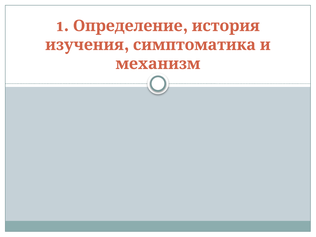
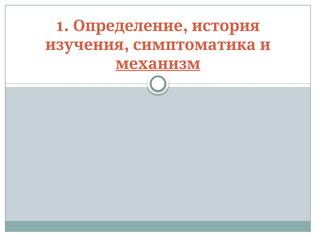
механизм underline: none -> present
